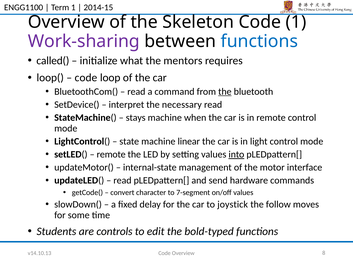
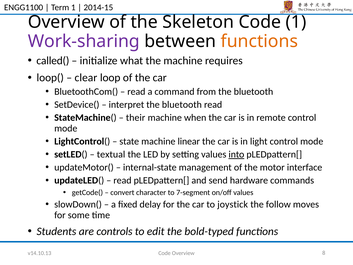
functions at (259, 41) colour: blue -> orange
the mentors: mentors -> machine
code at (86, 78): code -> clear
the at (225, 91) underline: present -> none
interpret the necessary: necessary -> bluetooth
stays: stays -> their
remote at (111, 154): remote -> textual
